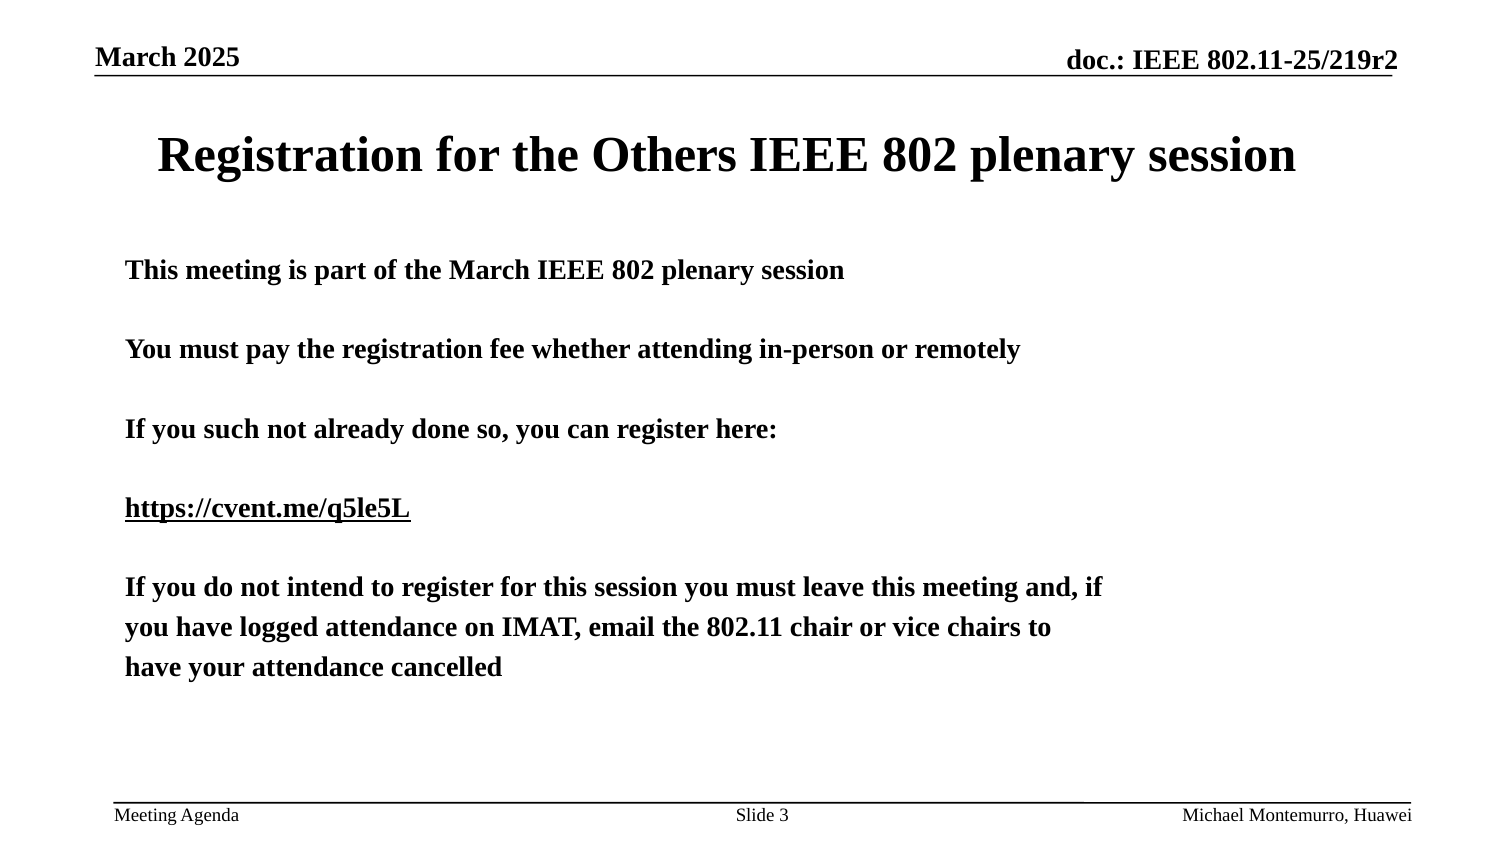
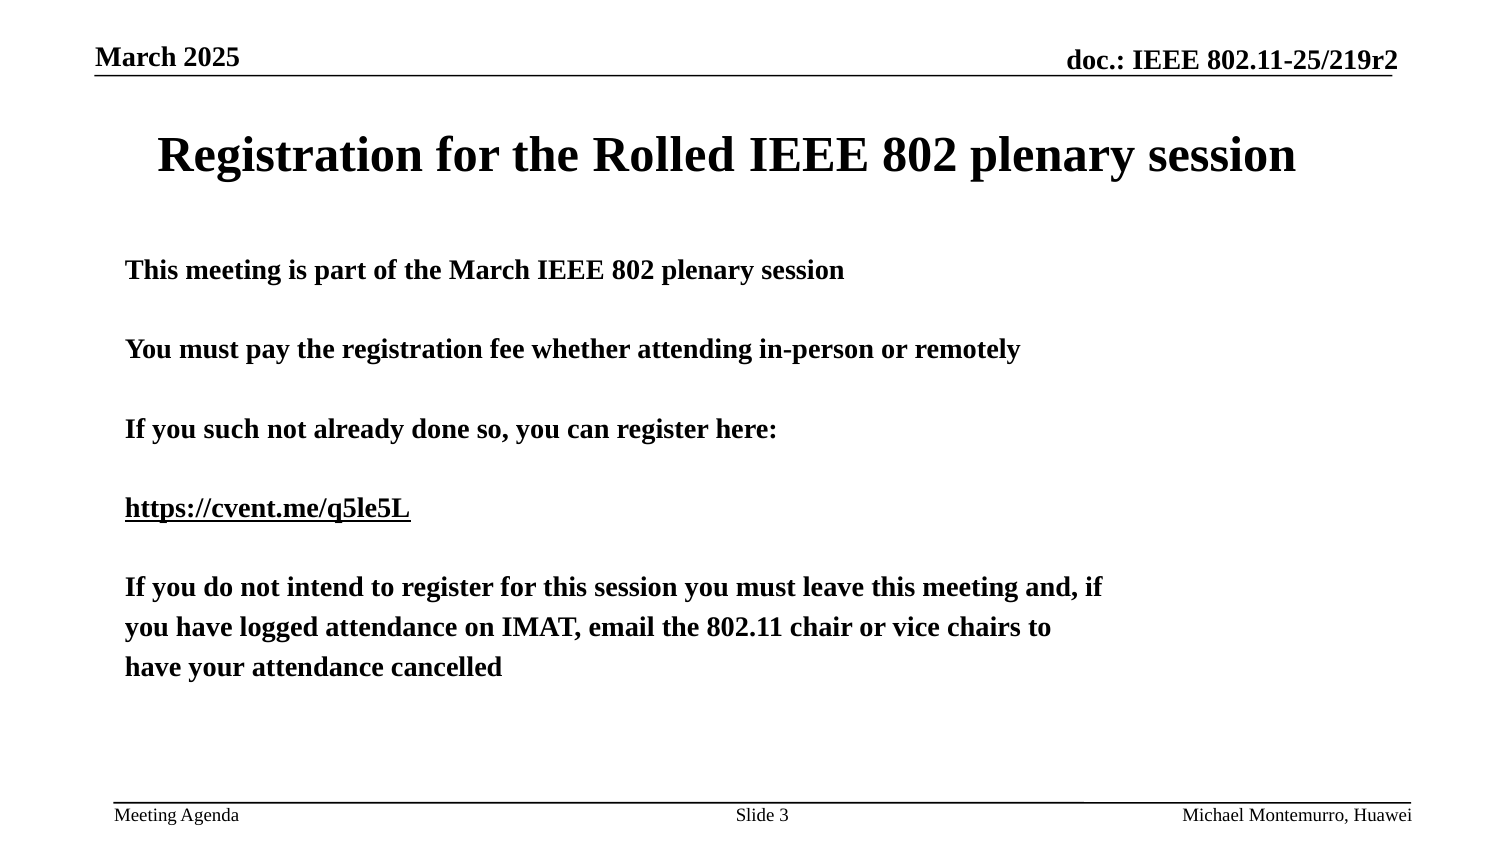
Others: Others -> Rolled
